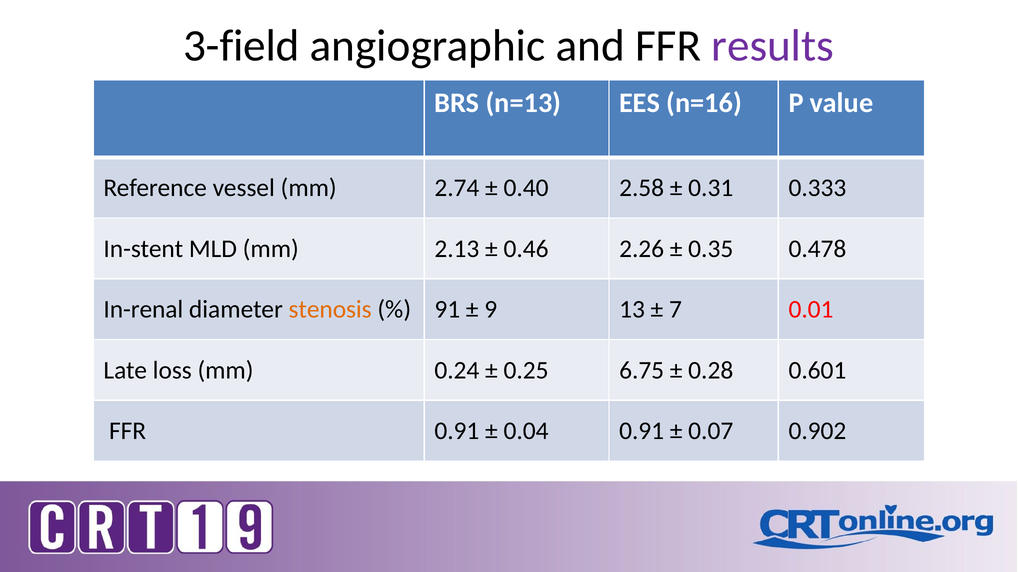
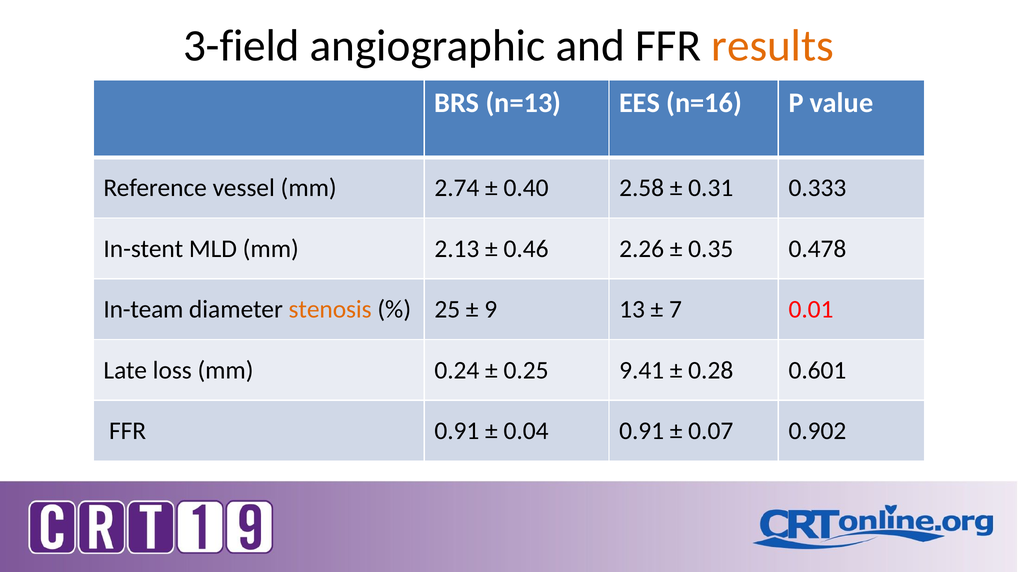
results colour: purple -> orange
In-renal: In-renal -> In-team
91: 91 -> 25
6.75: 6.75 -> 9.41
